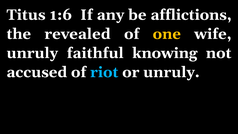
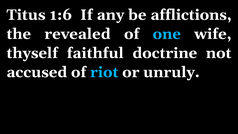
one colour: yellow -> light blue
unruly at (32, 53): unruly -> thyself
knowing: knowing -> doctrine
